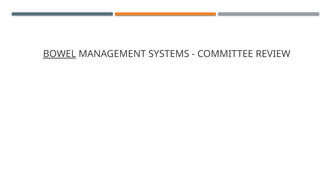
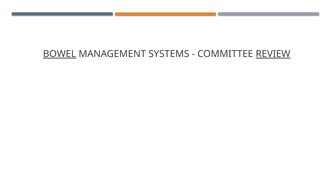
REVIEW underline: none -> present
